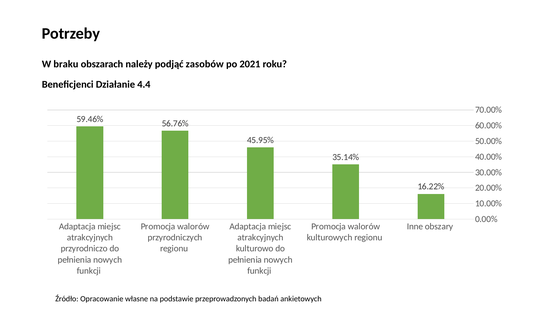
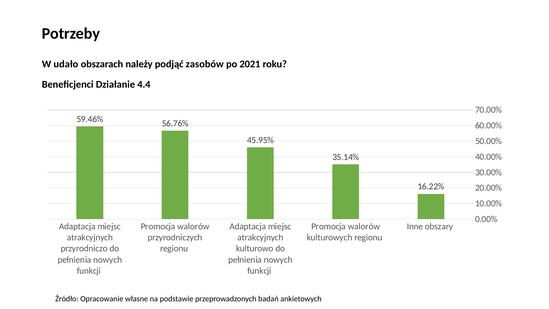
braku: braku -> udało
